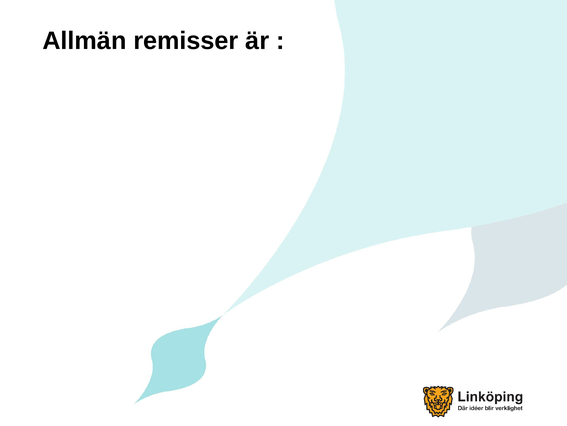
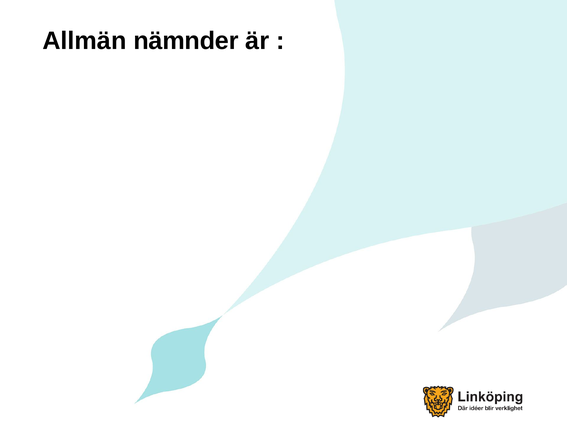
remisser: remisser -> nämnder
